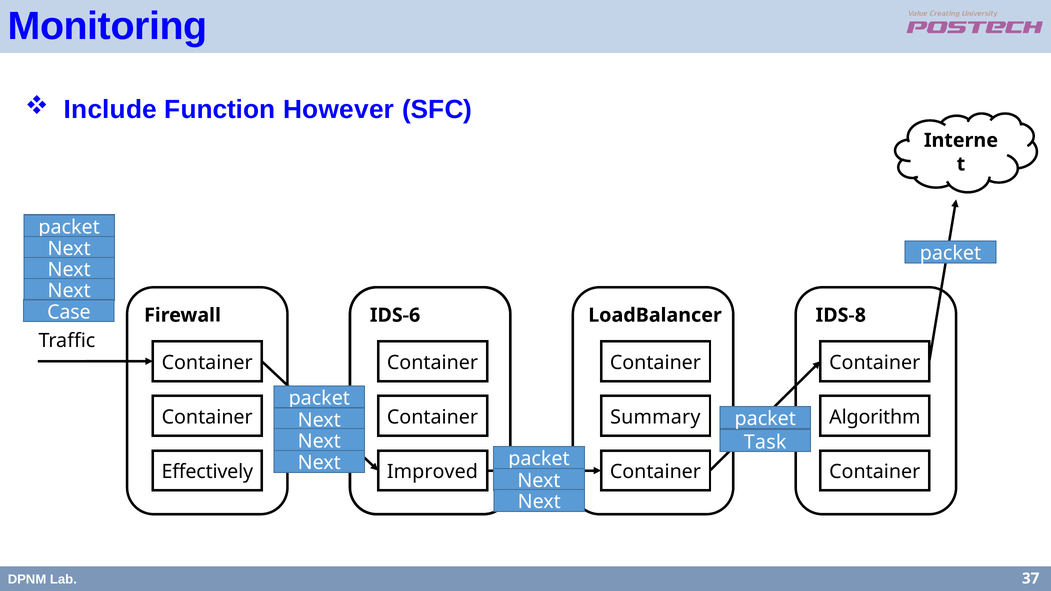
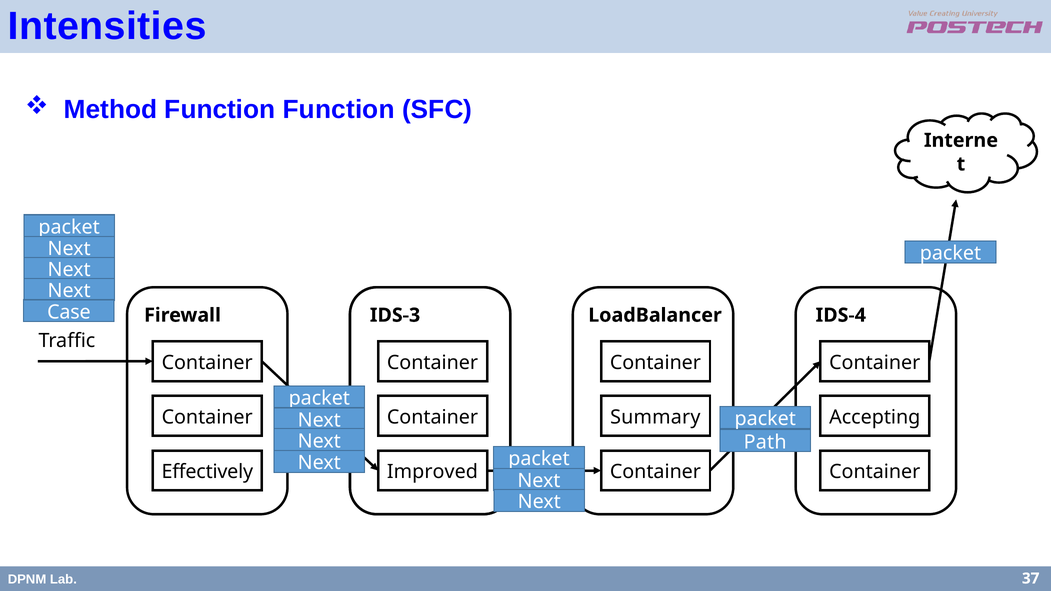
Monitoring: Monitoring -> Intensities
Include: Include -> Method
Function However: However -> Function
IDS-6: IDS-6 -> IDS-3
IDS-8: IDS-8 -> IDS-4
Algorithm: Algorithm -> Accepting
Task: Task -> Path
